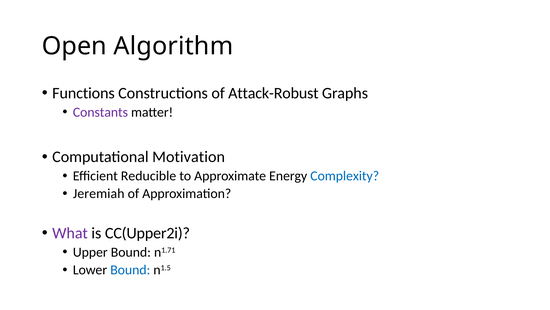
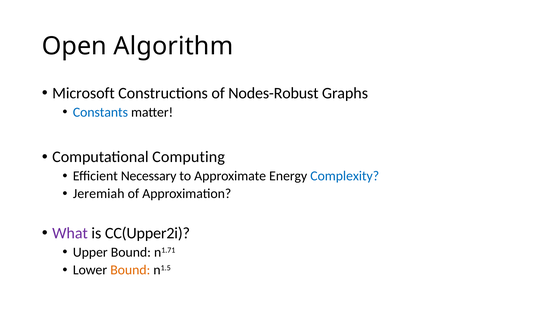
Functions: Functions -> Microsoft
Attack-Robust: Attack-Robust -> Nodes-Robust
Constants colour: purple -> blue
Motivation: Motivation -> Computing
Reducible: Reducible -> Necessary
Bound at (130, 269) colour: blue -> orange
